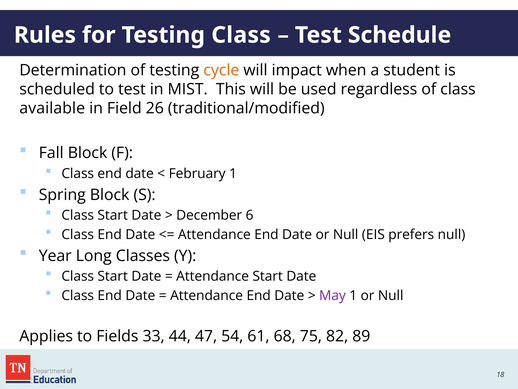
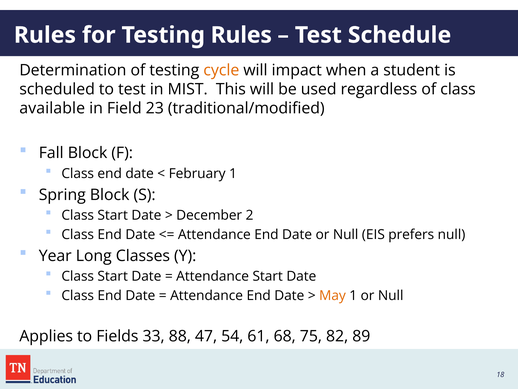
Testing Class: Class -> Rules
26: 26 -> 23
6: 6 -> 2
May colour: purple -> orange
44: 44 -> 88
